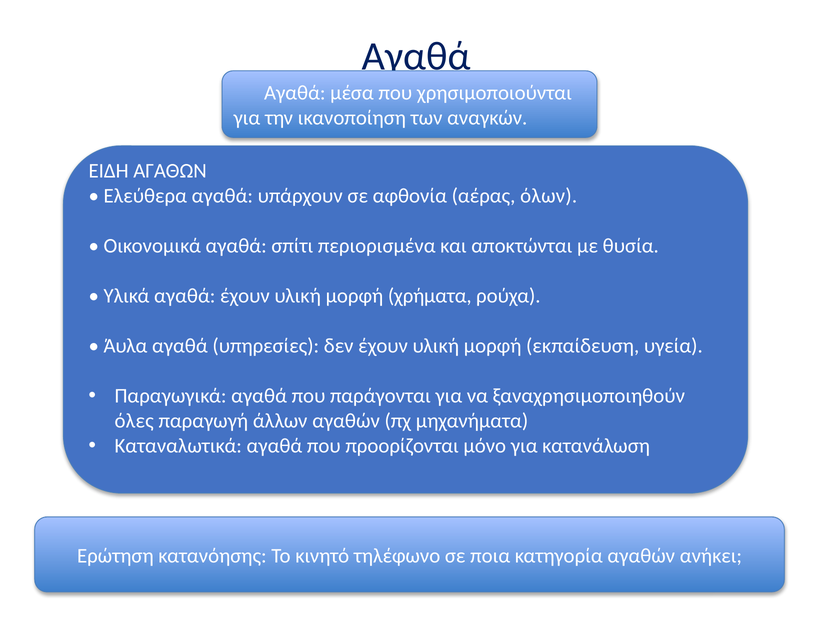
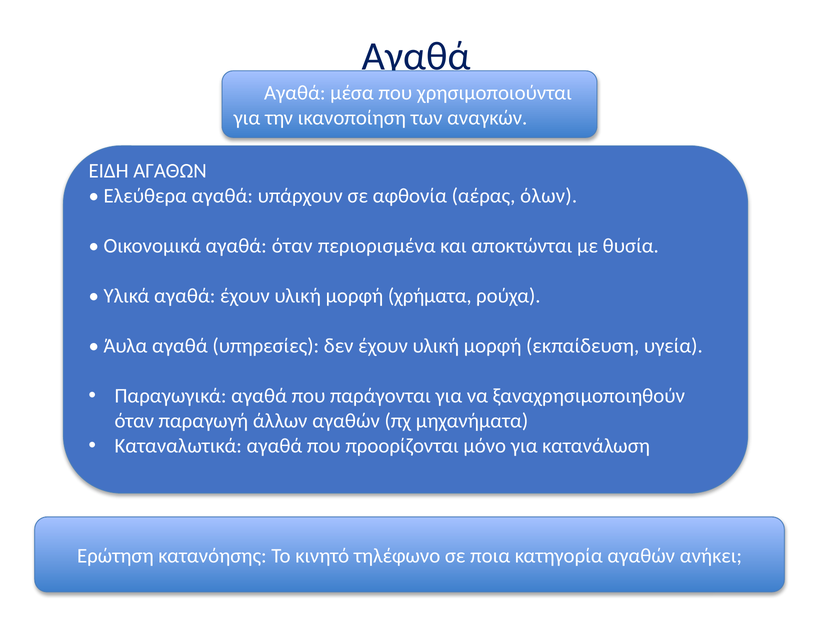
αγαθά σπίτι: σπίτι -> όταν
όλες at (134, 421): όλες -> όταν
